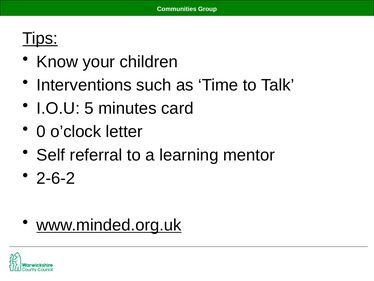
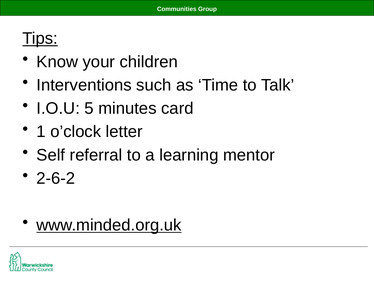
0: 0 -> 1
